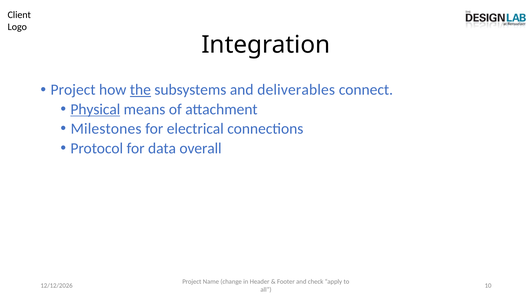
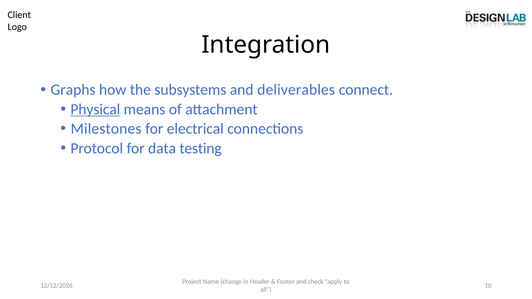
Project at (73, 90): Project -> Graphs
the underline: present -> none
overall: overall -> testing
